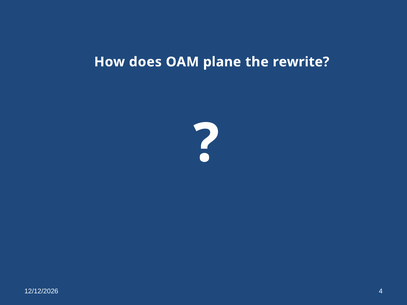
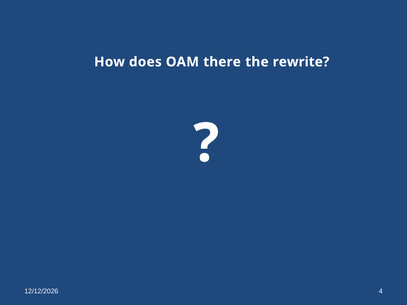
plane: plane -> there
